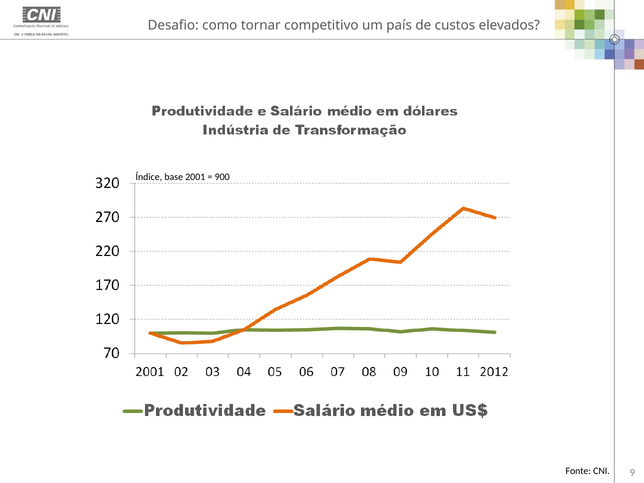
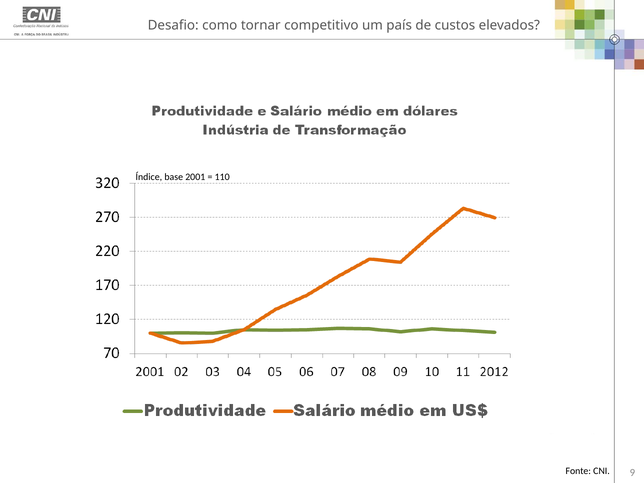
900: 900 -> 110
